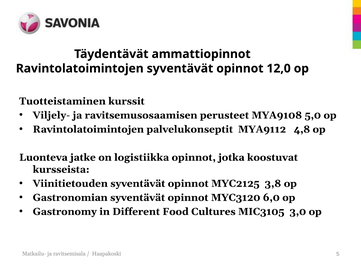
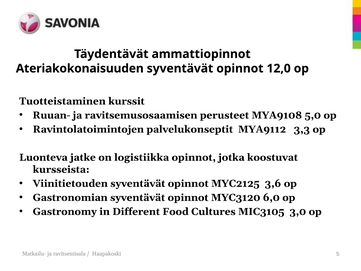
Ravintolatoimintojen at (80, 68): Ravintolatoimintojen -> Ateriakokonaisuuden
Viljely-: Viljely- -> Ruuan-
4,8: 4,8 -> 3,3
3,8: 3,8 -> 3,6
